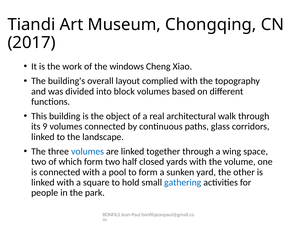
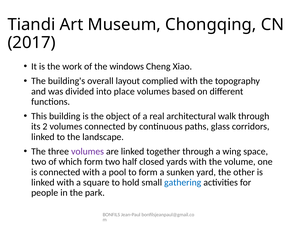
block: block -> place
9: 9 -> 2
volumes at (88, 152) colour: blue -> purple
